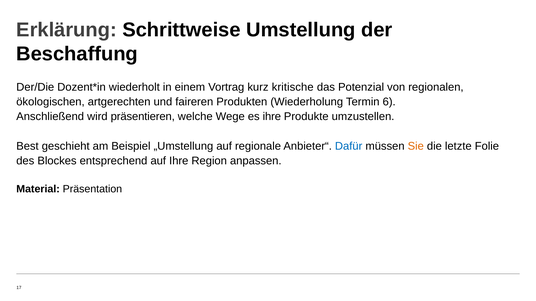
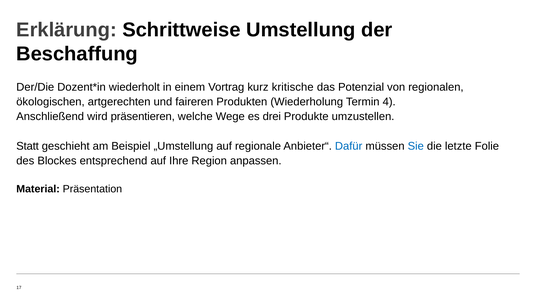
6: 6 -> 4
es ihre: ihre -> drei
Best: Best -> Statt
Sie colour: orange -> blue
